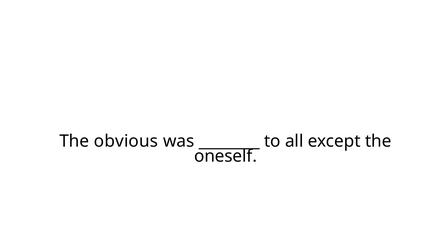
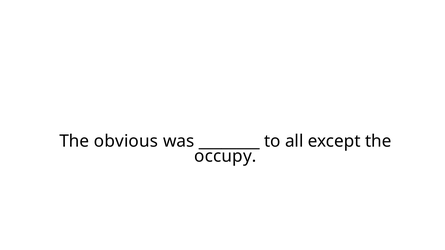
oneself: oneself -> occupy
